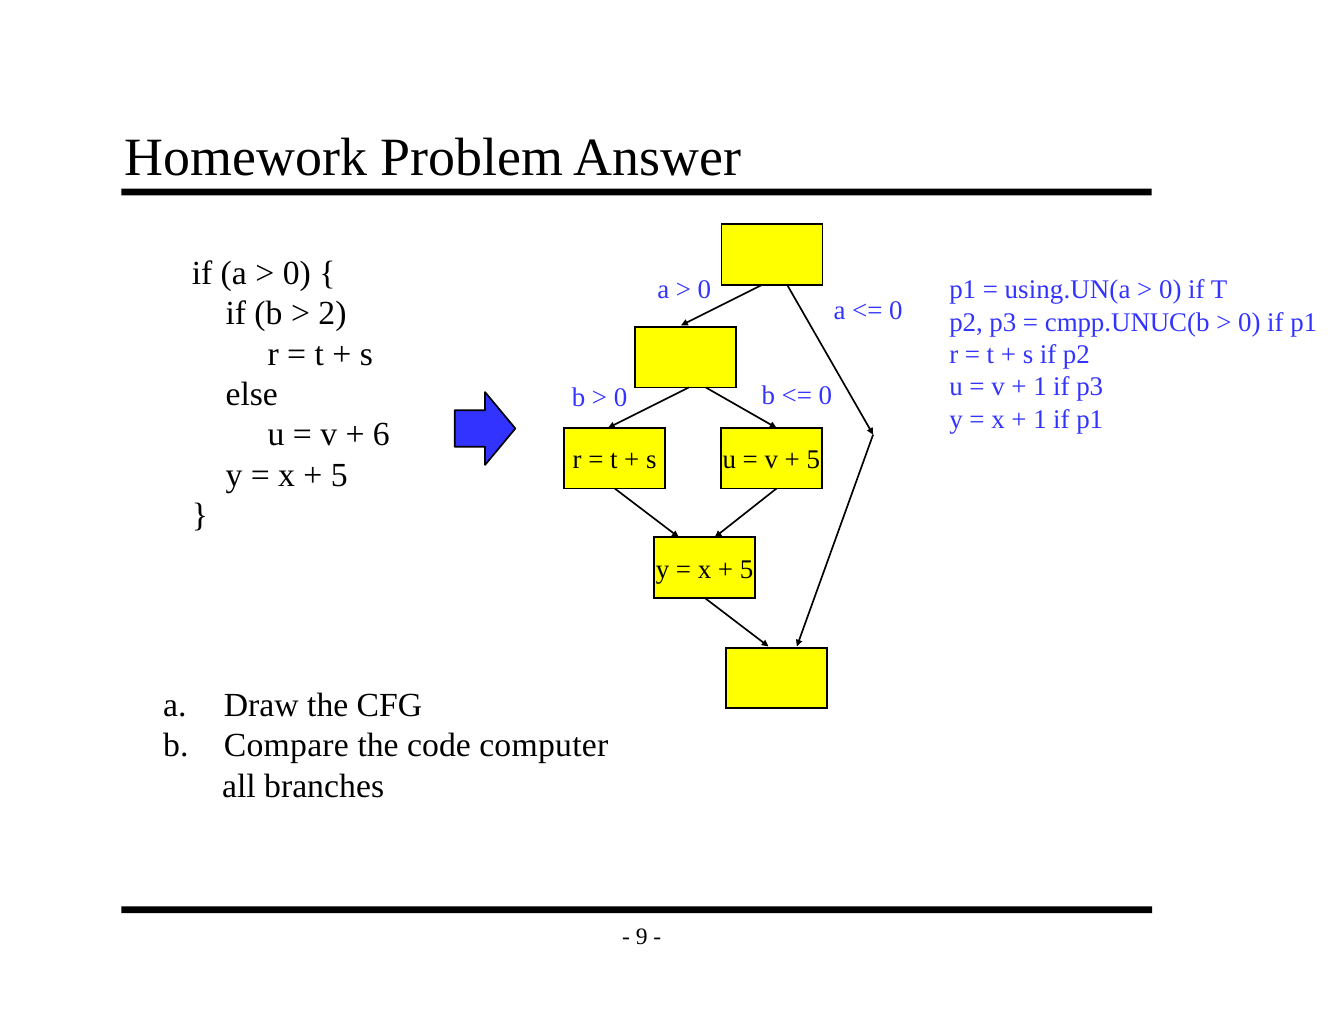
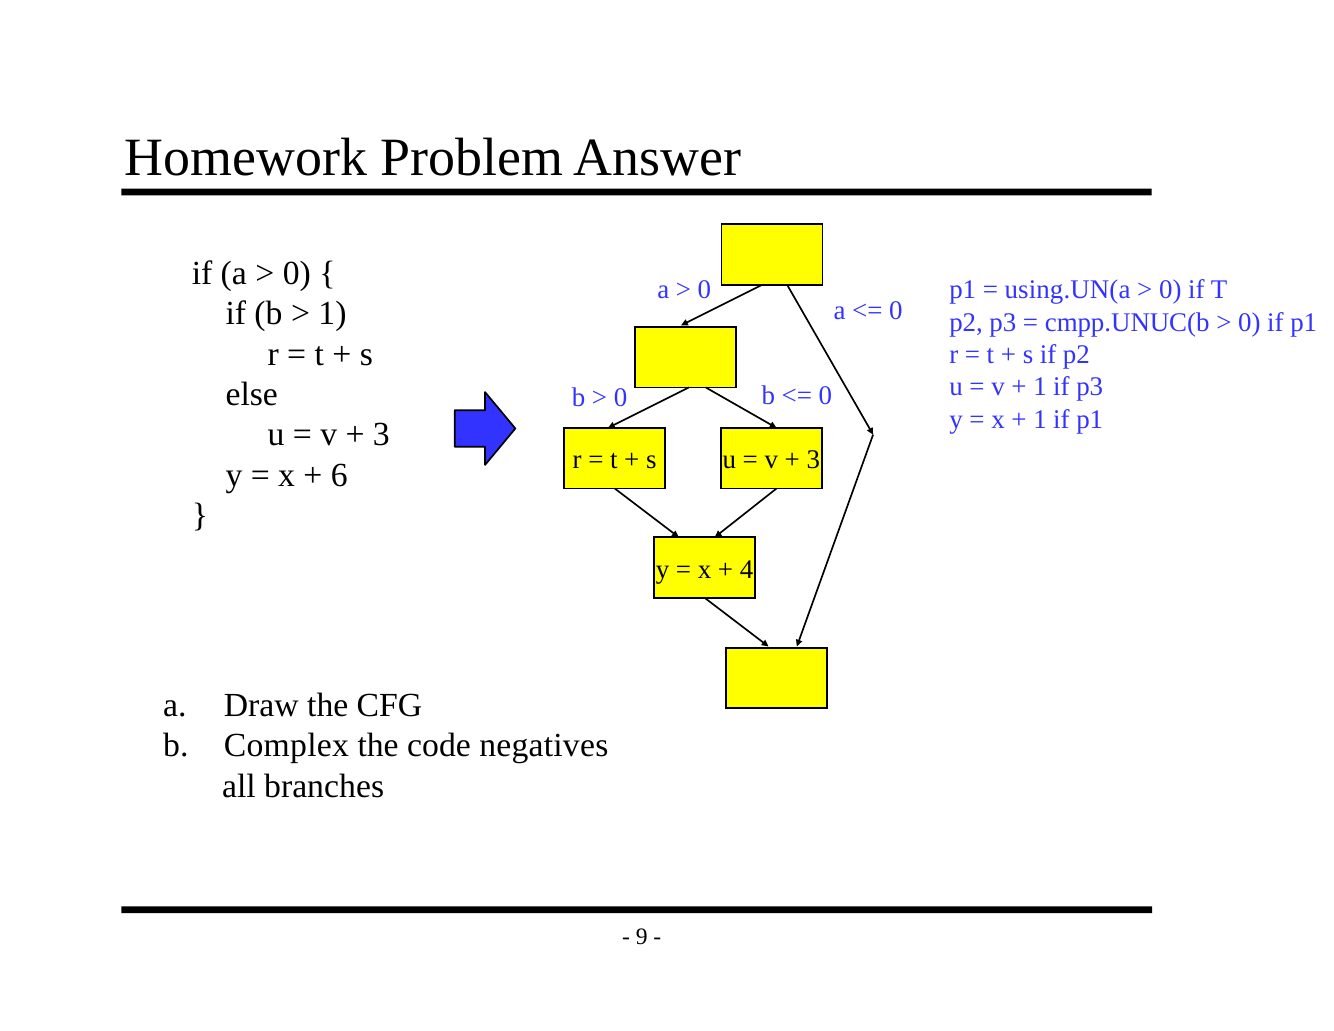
2 at (333, 313): 2 -> 1
6 at (381, 435): 6 -> 3
5 at (813, 460): 5 -> 3
5 at (339, 475): 5 -> 6
5 at (747, 569): 5 -> 4
Compare: Compare -> Complex
computer: computer -> negatives
